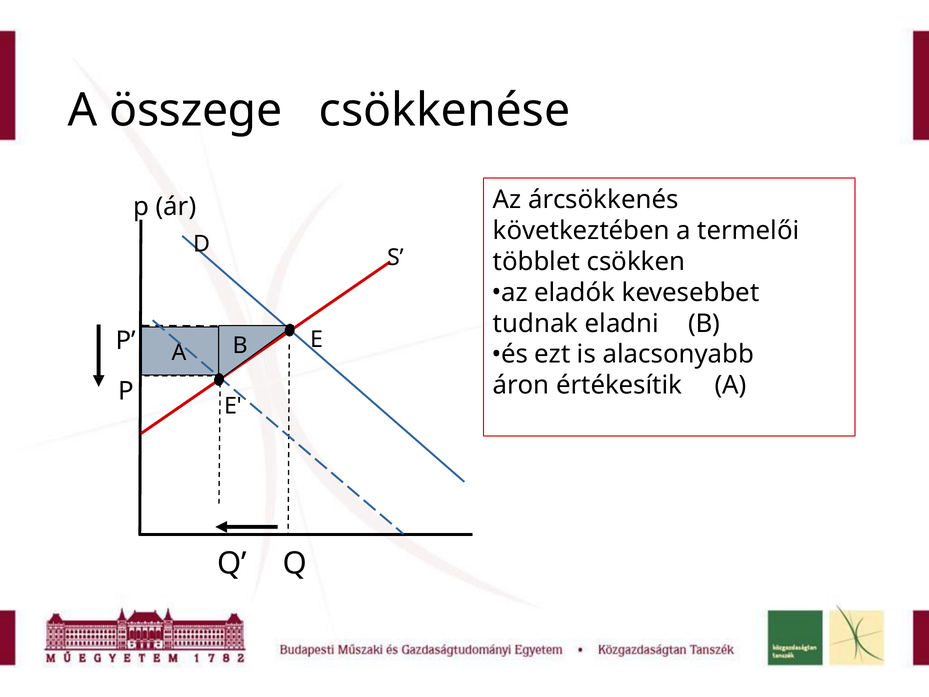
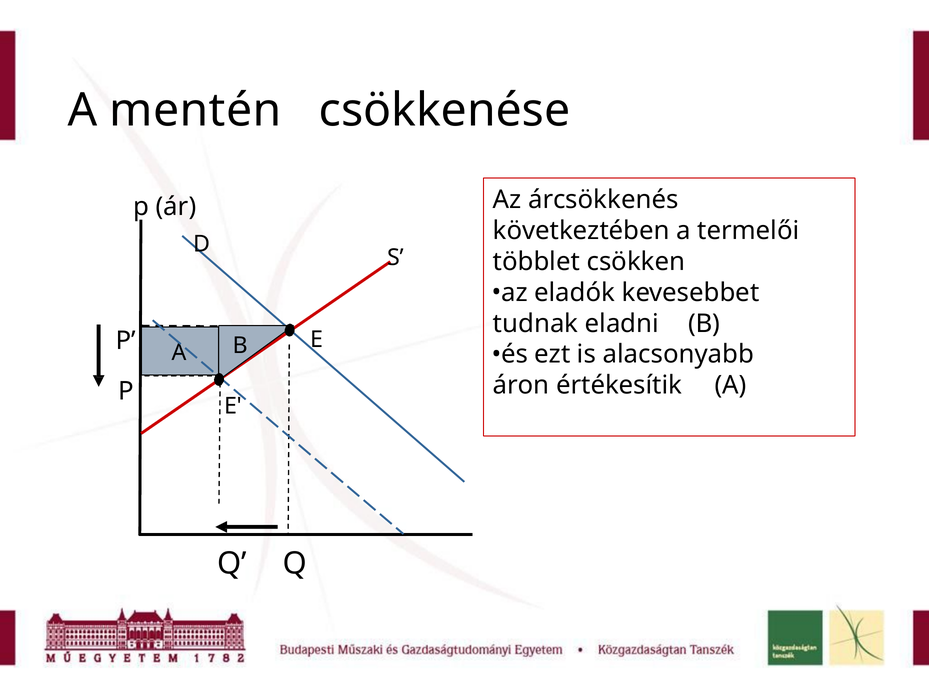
összege: összege -> mentén
